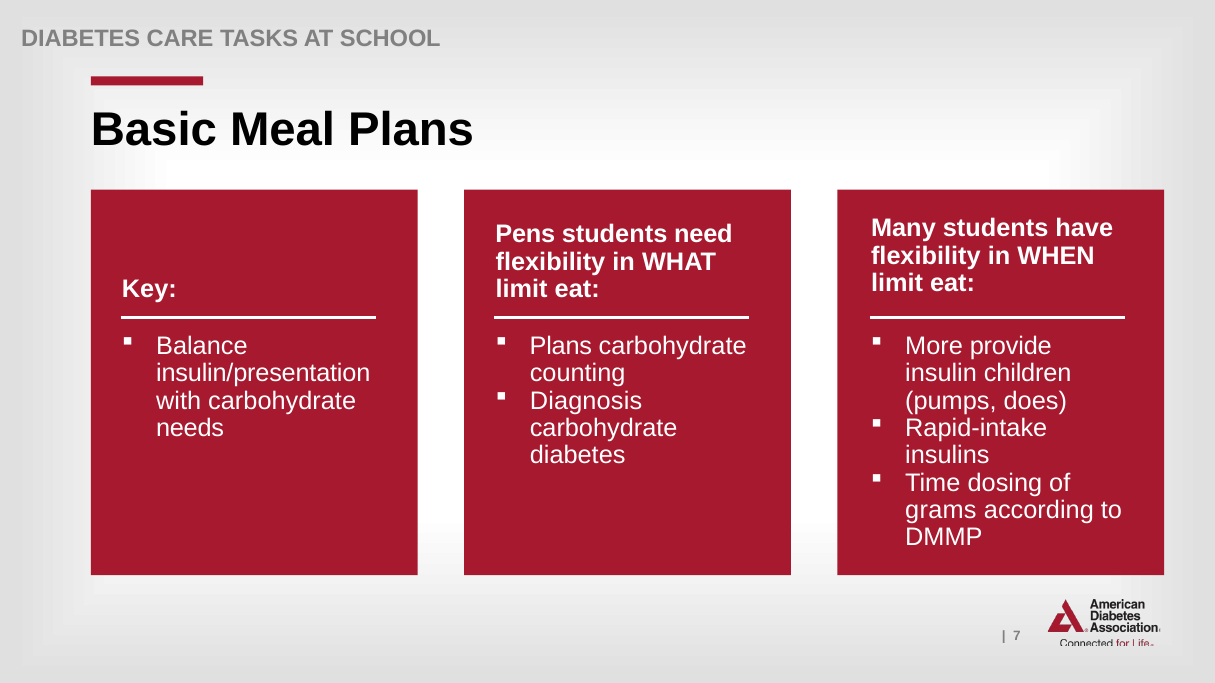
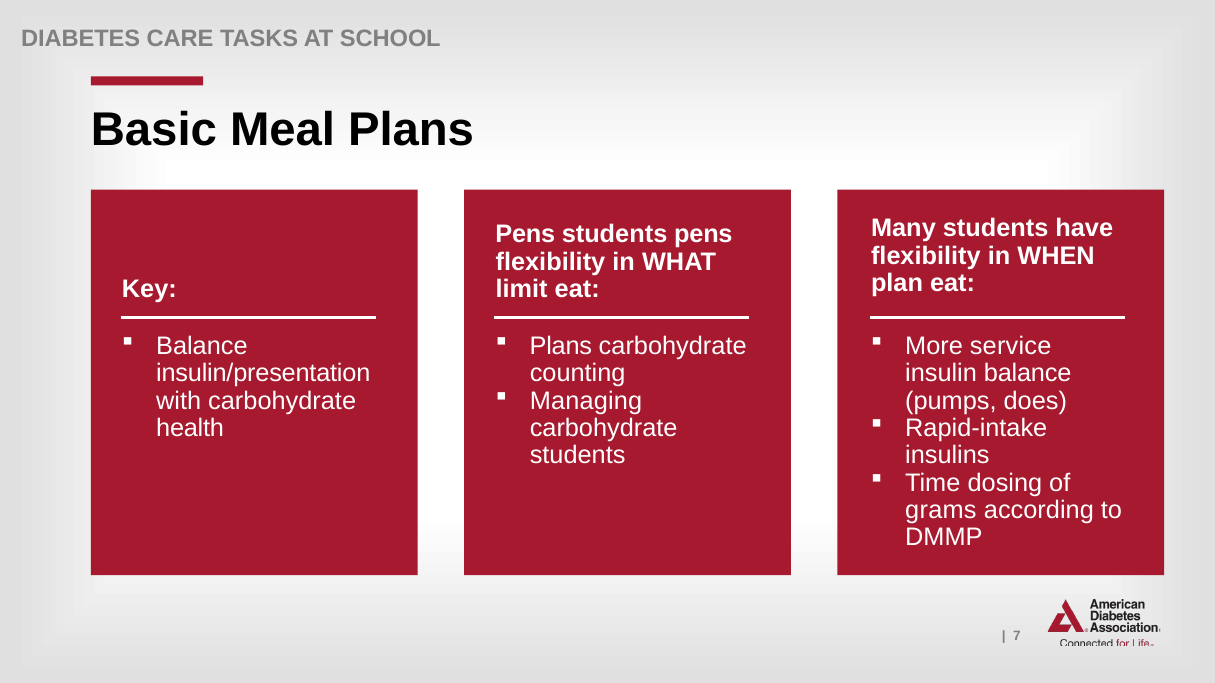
students need: need -> pens
limit at (897, 283): limit -> plan
provide: provide -> service
insulin children: children -> balance
Diagnosis: Diagnosis -> Managing
needs: needs -> health
diabetes at (578, 456): diabetes -> students
